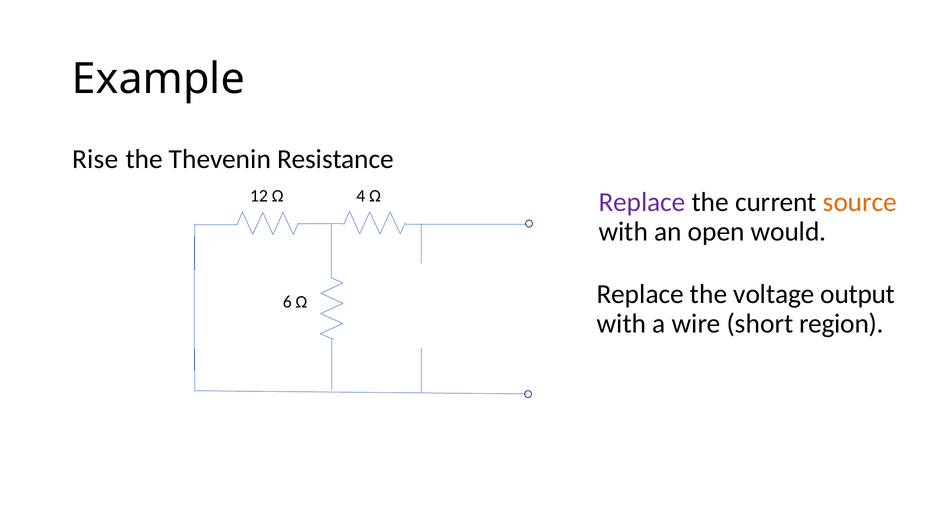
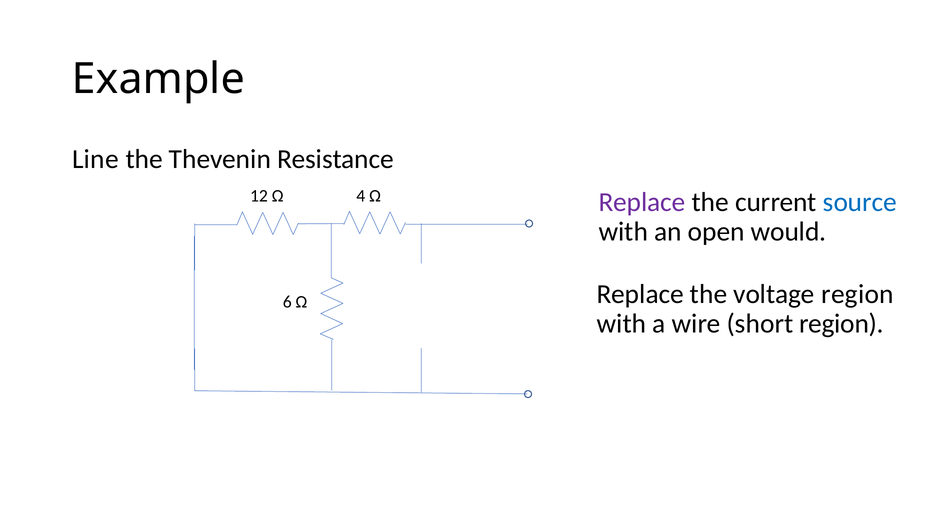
Rise: Rise -> Line
source colour: orange -> blue
voltage output: output -> region
